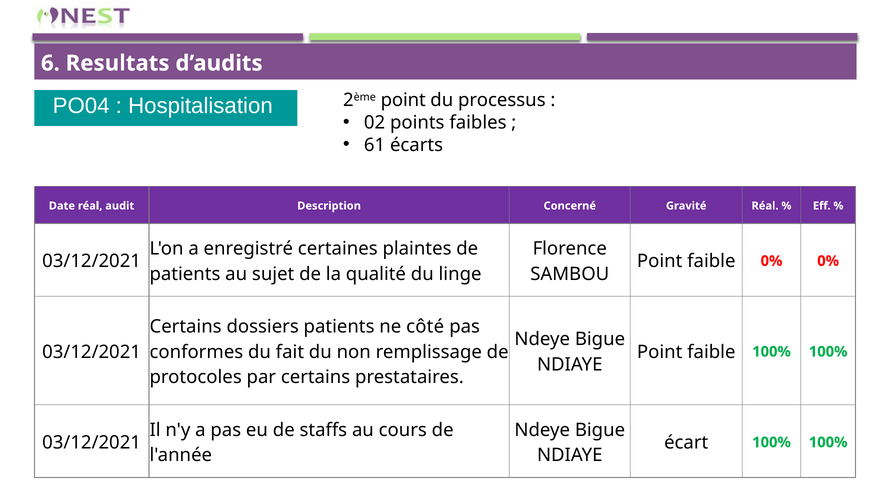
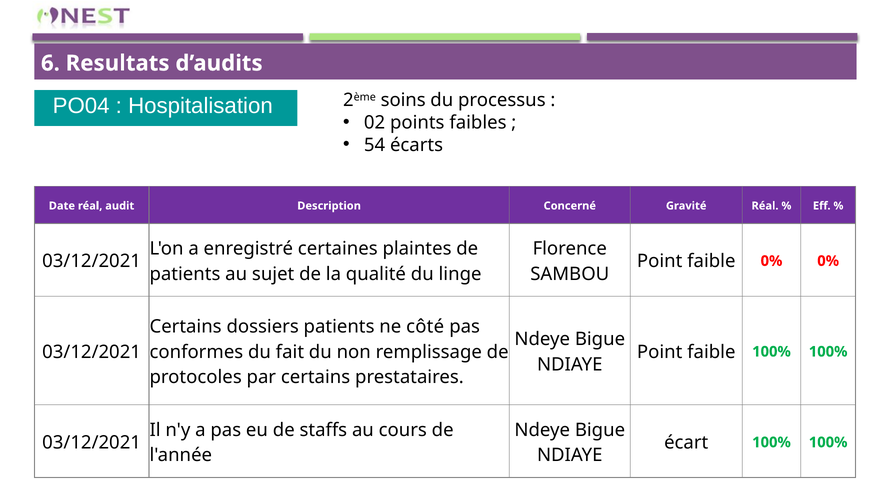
2ème point: point -> soins
61: 61 -> 54
